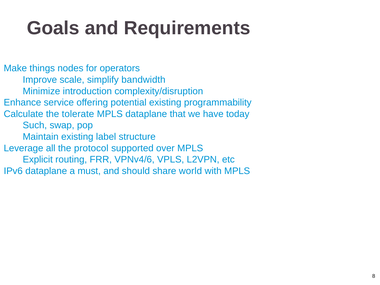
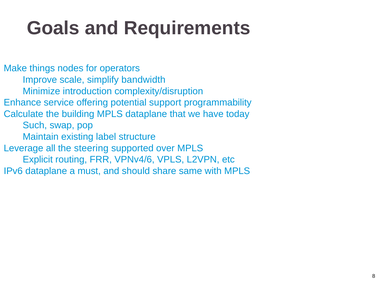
potential existing: existing -> support
tolerate: tolerate -> building
protocol: protocol -> steering
world: world -> same
